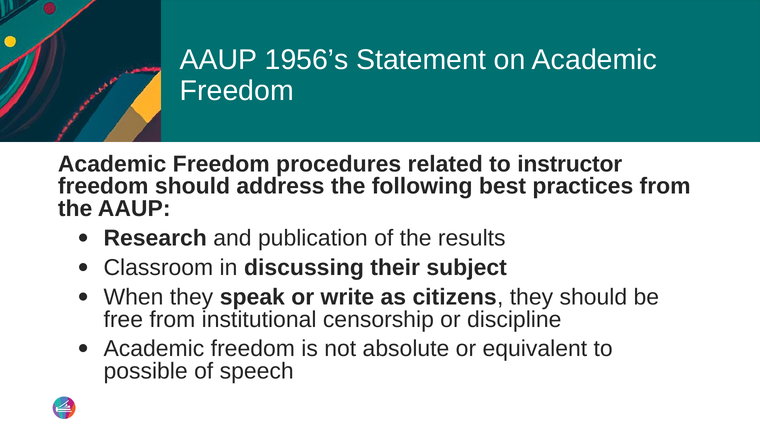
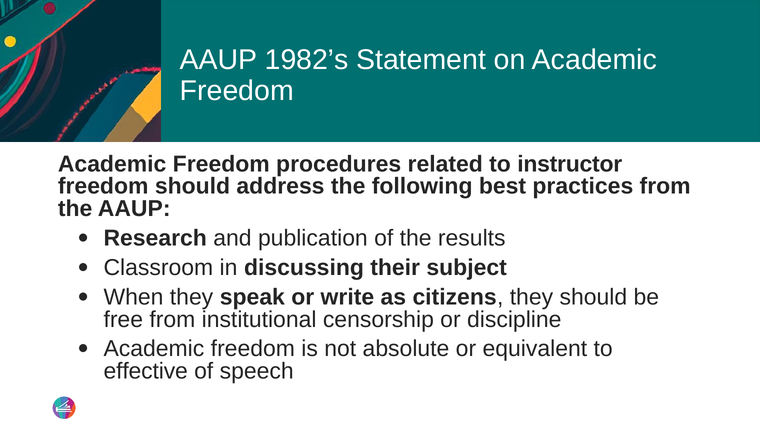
1956’s: 1956’s -> 1982’s
possible: possible -> effective
